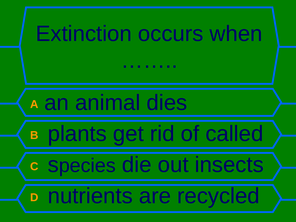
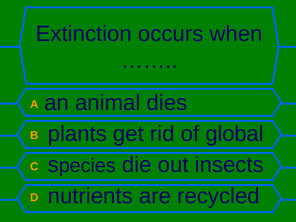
called: called -> global
